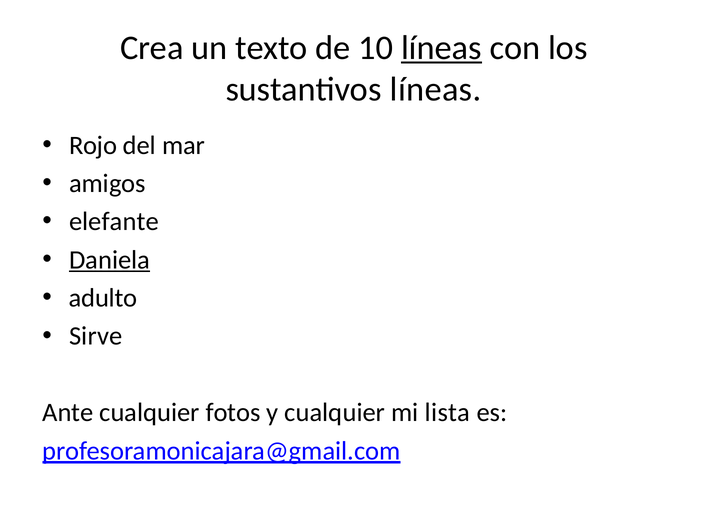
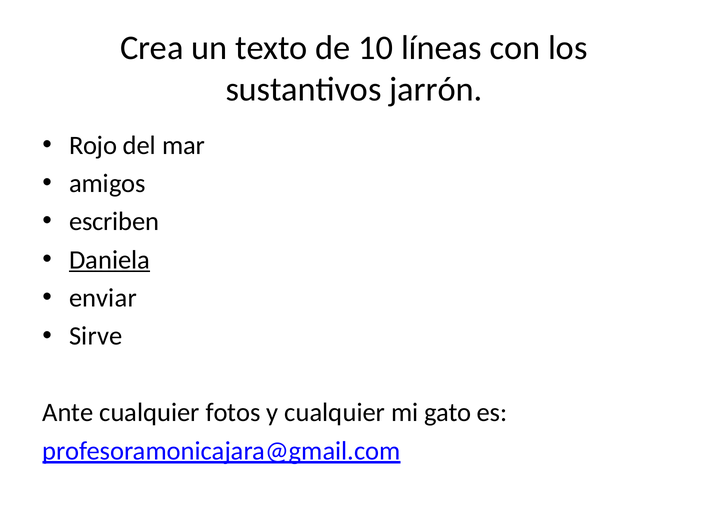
líneas at (441, 48) underline: present -> none
sustantivos líneas: líneas -> jarrón
elefante: elefante -> escriben
adulto: adulto -> enviar
lista: lista -> gato
